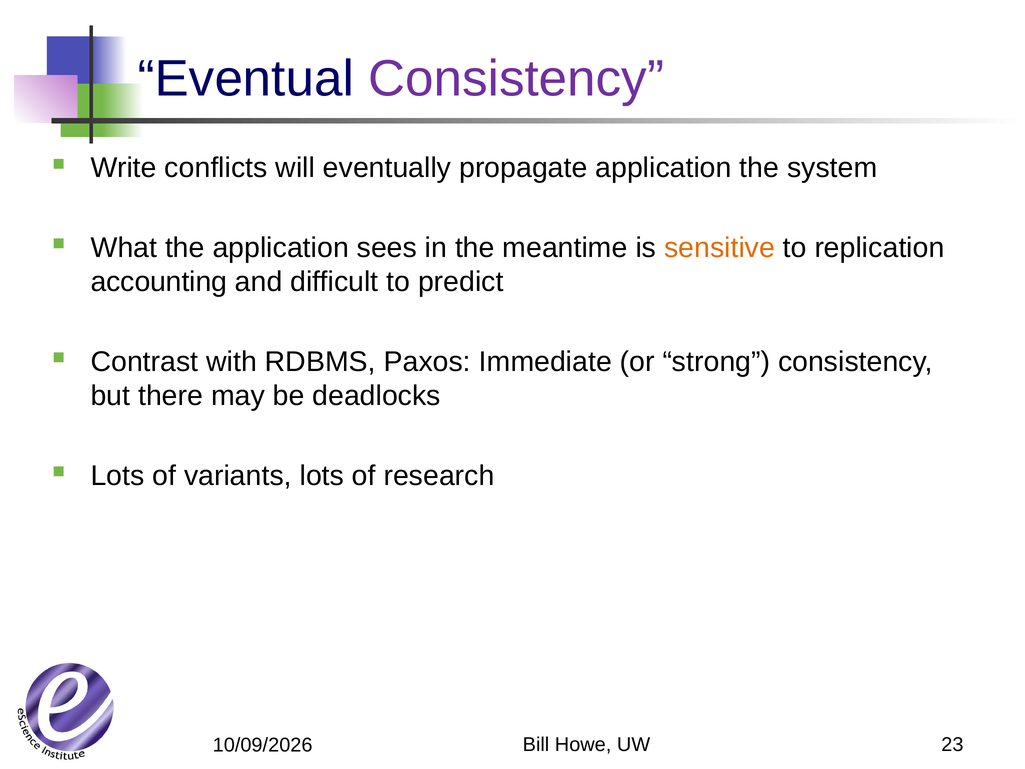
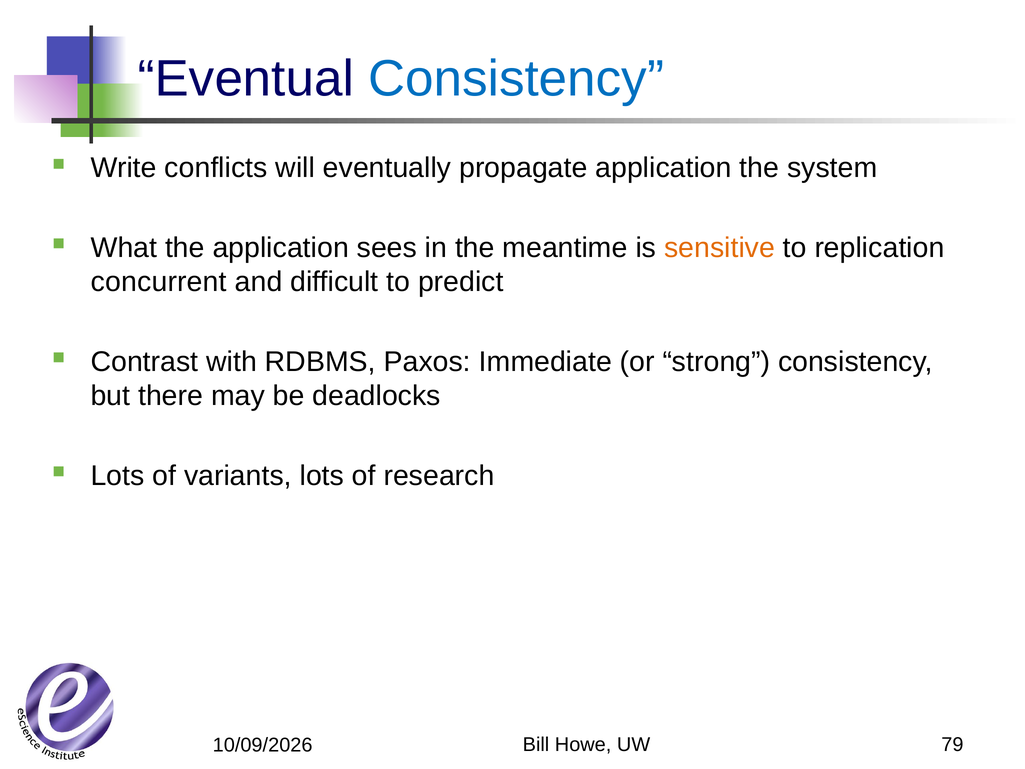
Consistency at (516, 79) colour: purple -> blue
accounting: accounting -> concurrent
23: 23 -> 79
